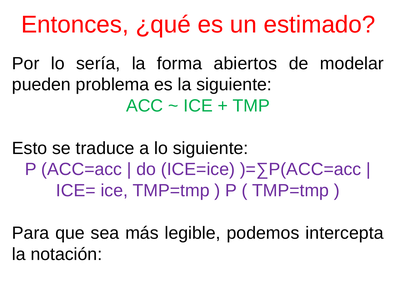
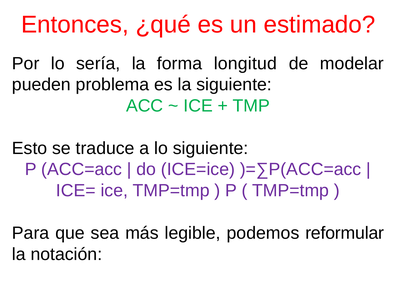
abiertos: abiertos -> longitud
intercepta: intercepta -> reformular
